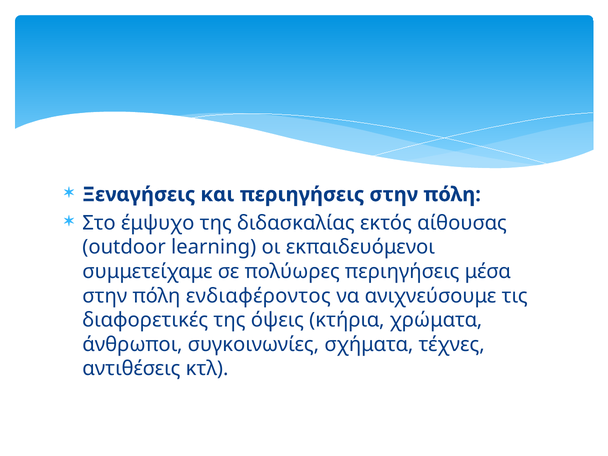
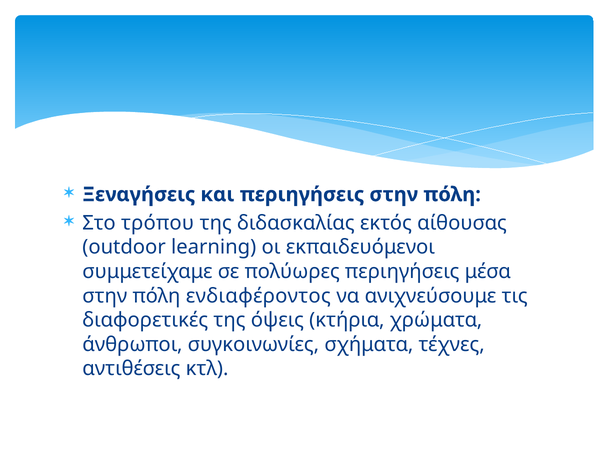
έμψυχο: έμψυχο -> τρόπου
